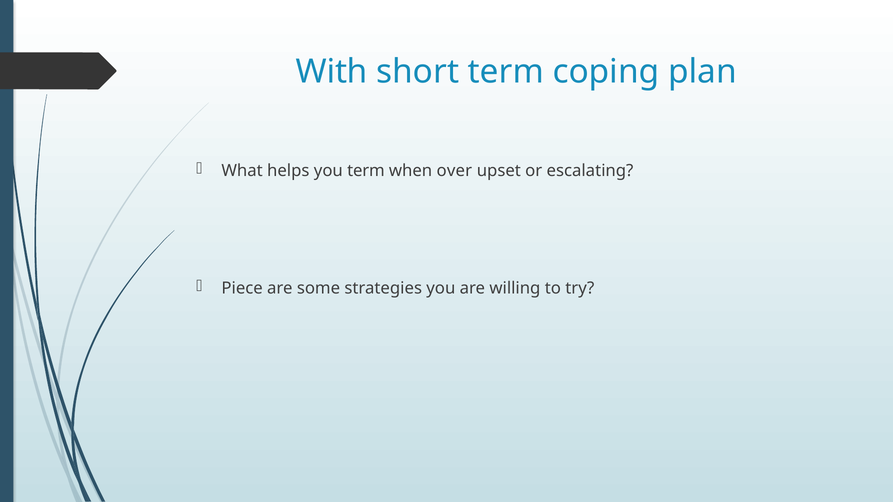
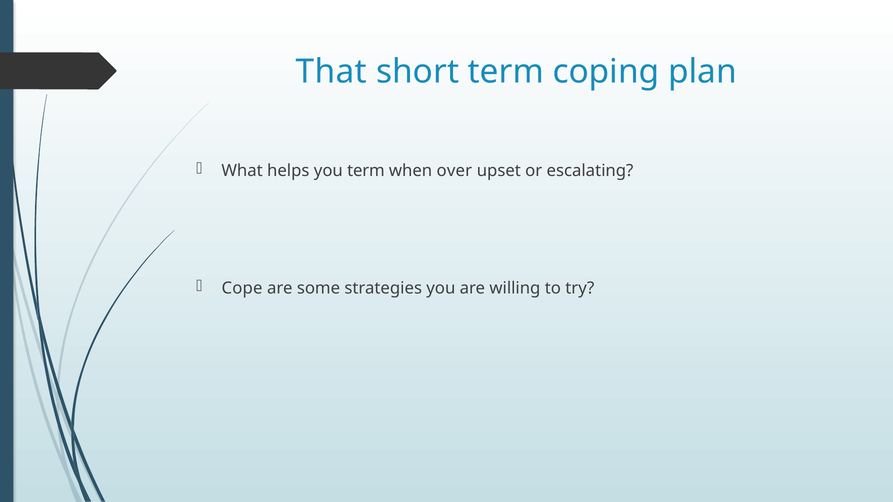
With: With -> That
Piece: Piece -> Cope
